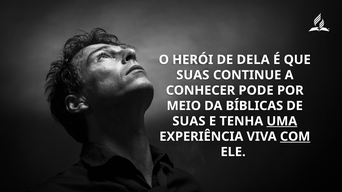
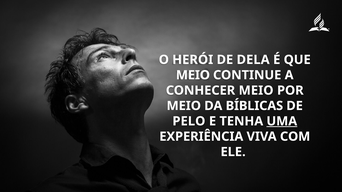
SUAS at (193, 75): SUAS -> MEIO
CONHECER PODE: PODE -> MEIO
SUAS at (189, 121): SUAS -> PELO
COM underline: present -> none
